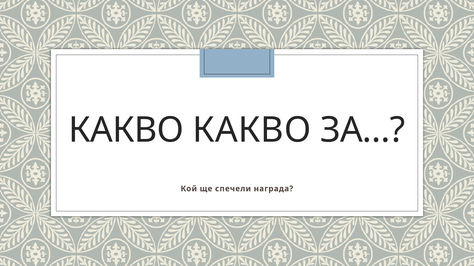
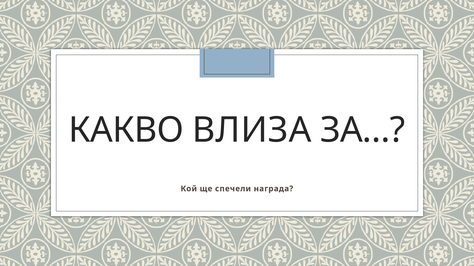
КАКВО КАКВО: КАКВО -> ВЛИЗА
